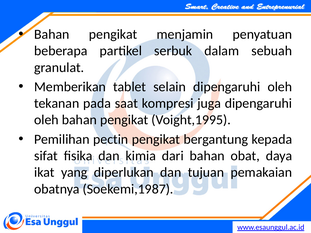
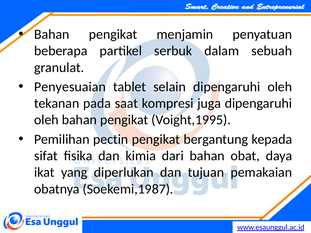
Memberikan: Memberikan -> Penyesuaian
